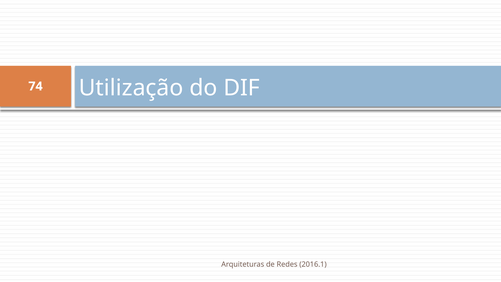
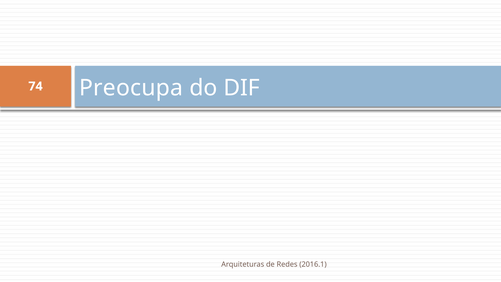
Utilização: Utilização -> Preocupa
